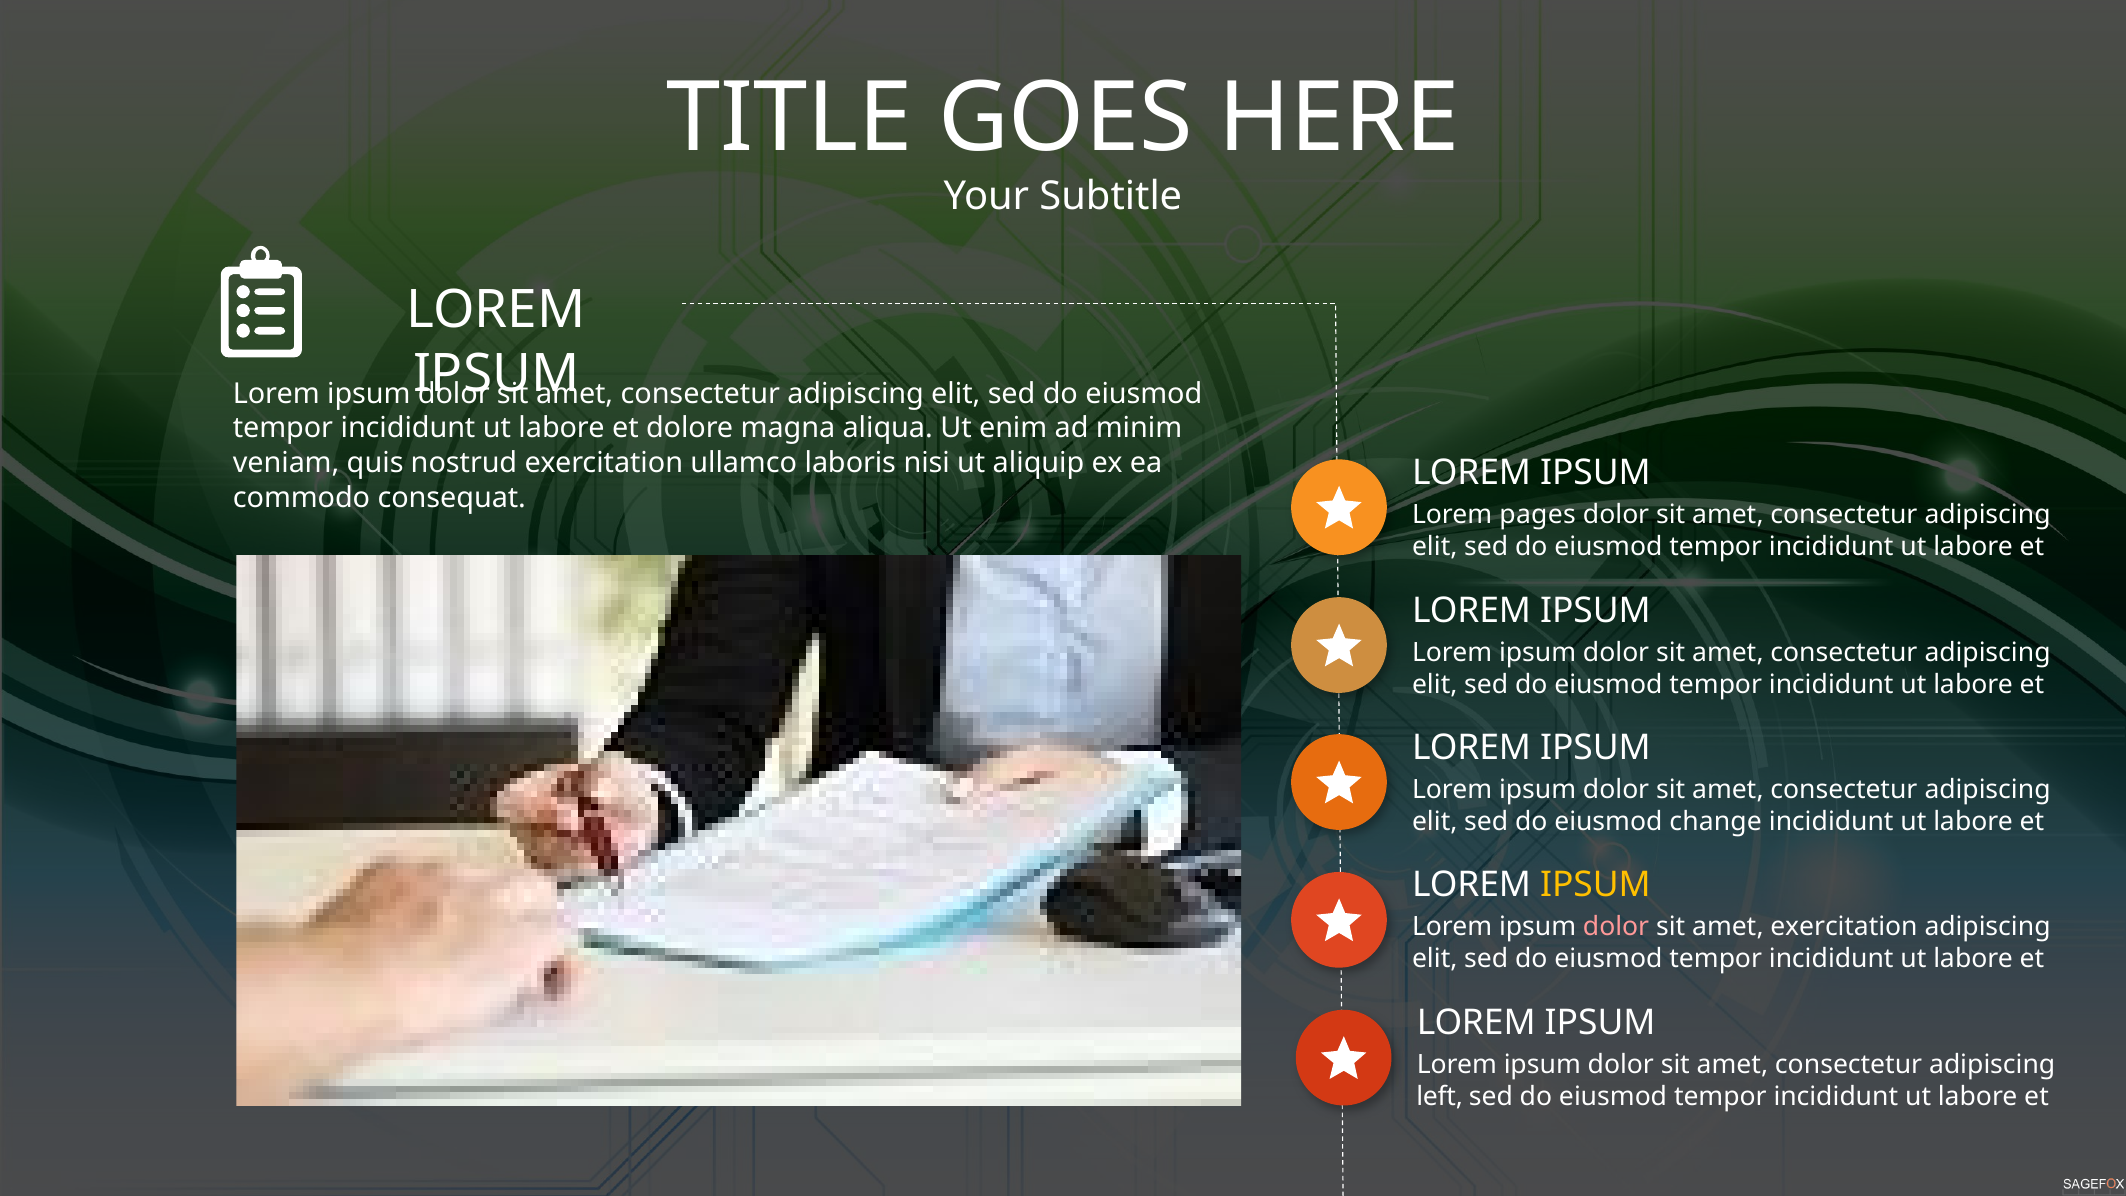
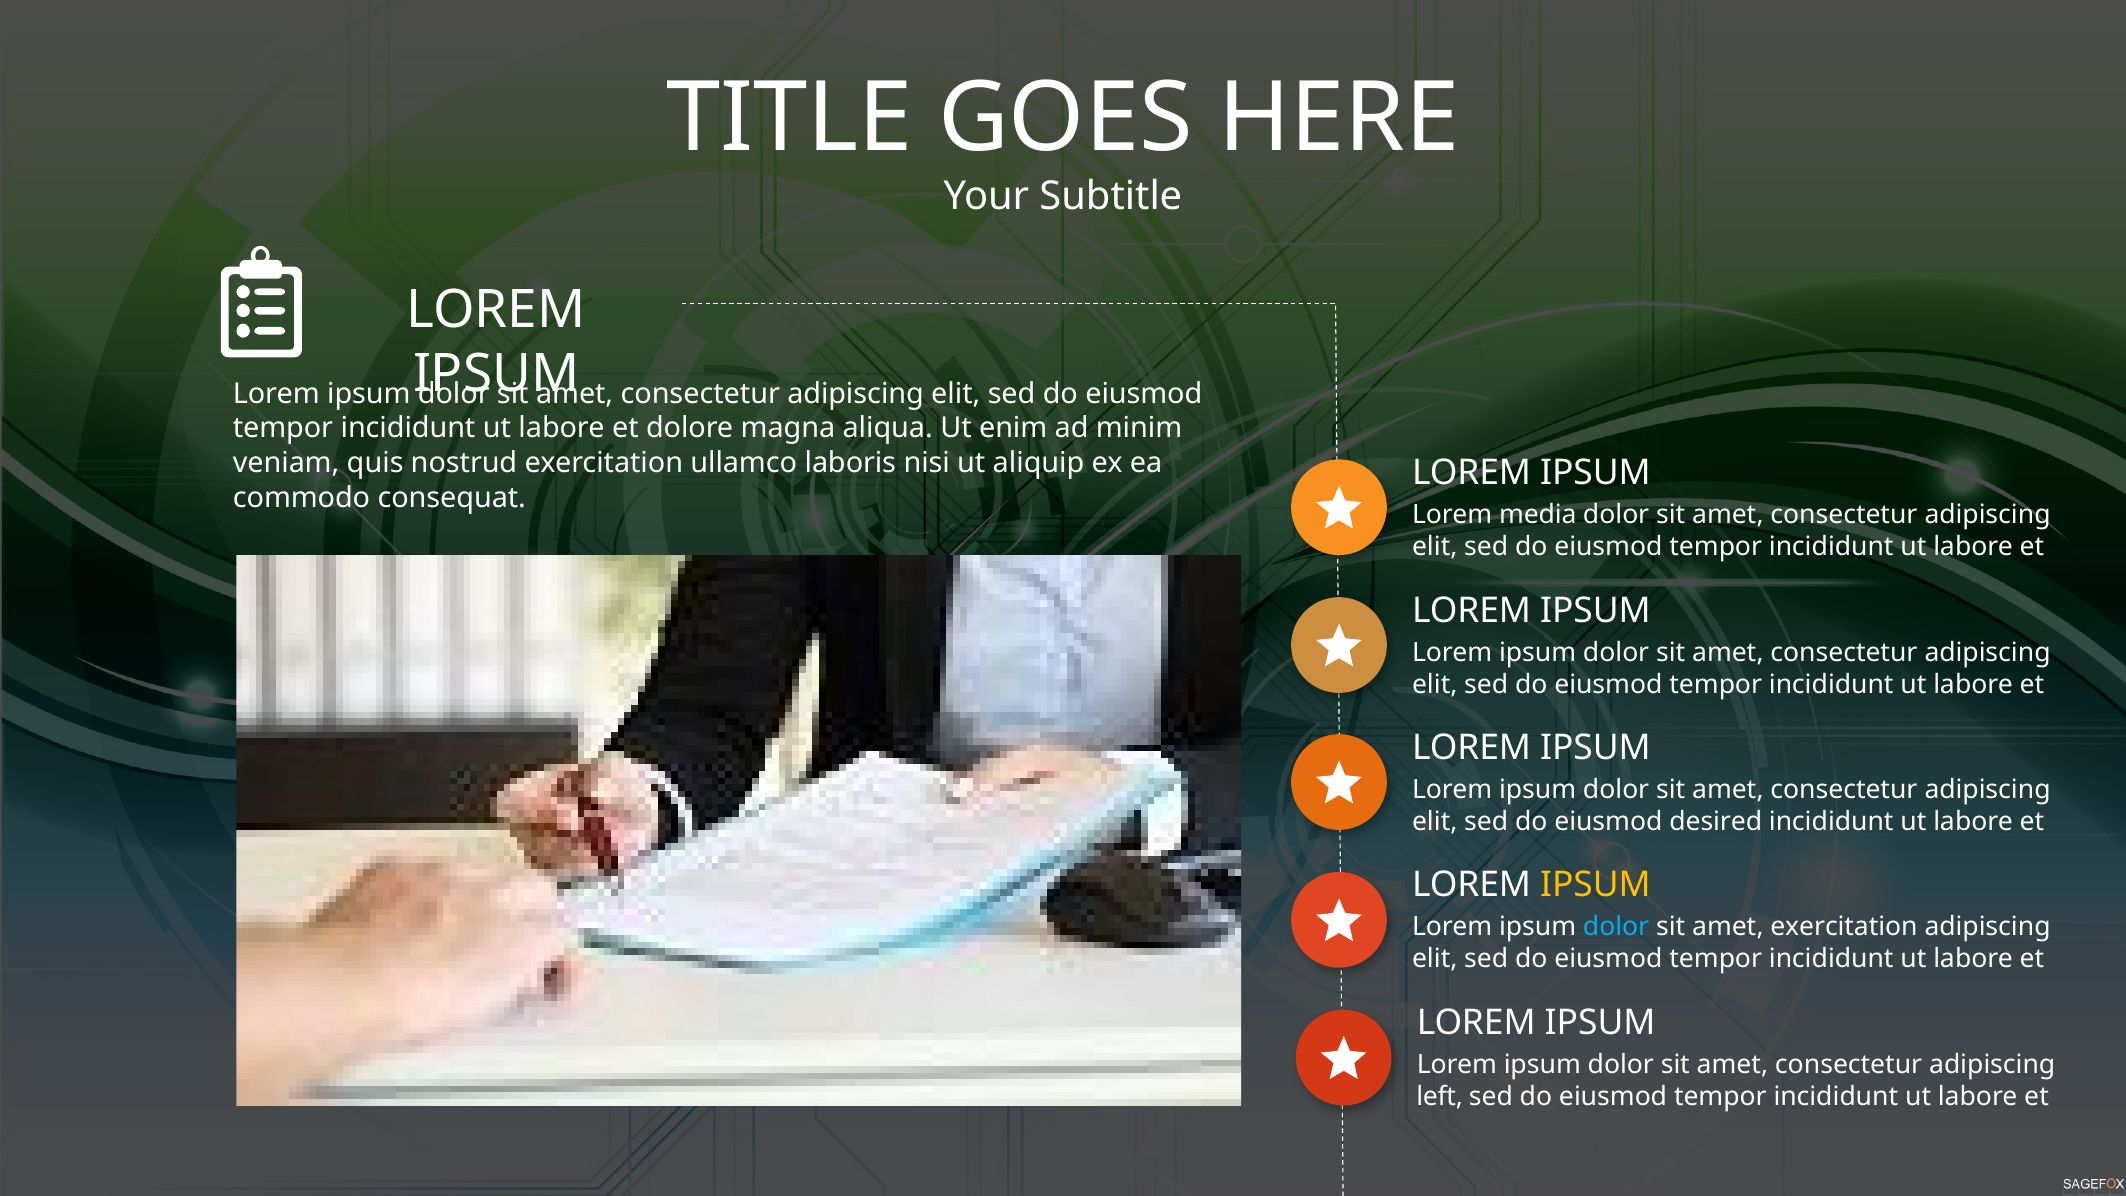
pages: pages -> media
change: change -> desired
dolor at (1616, 927) colour: pink -> light blue
